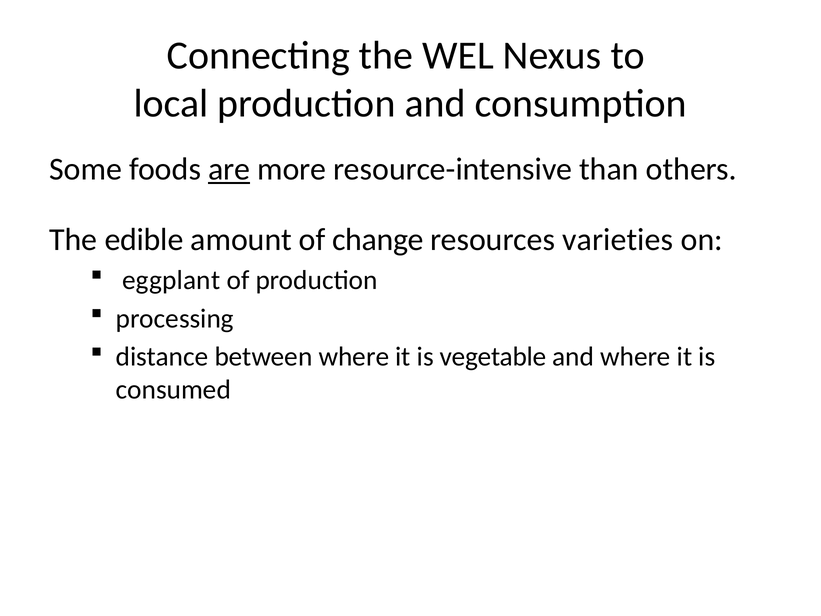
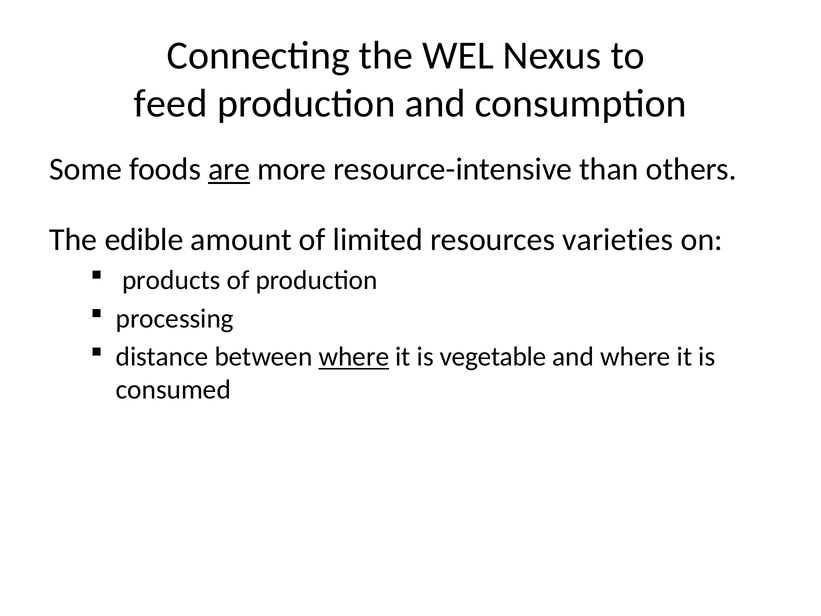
local: local -> feed
change: change -> limited
eggplant: eggplant -> products
where at (354, 357) underline: none -> present
